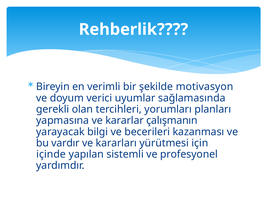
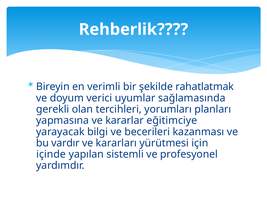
motivasyon: motivasyon -> rahatlatmak
çalışmanın: çalışmanın -> eğitimciye
